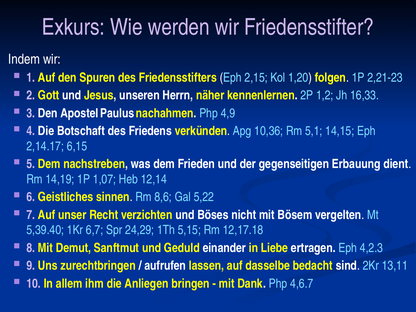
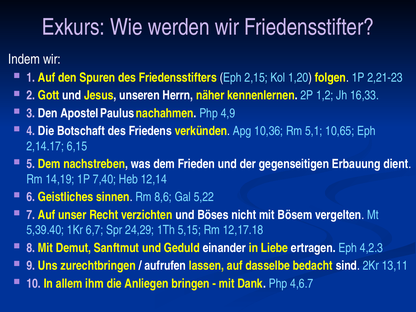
14,15: 14,15 -> 10,65
1,07: 1,07 -> 7,40
